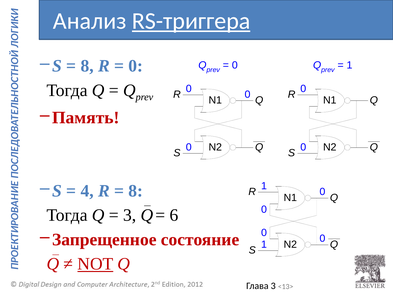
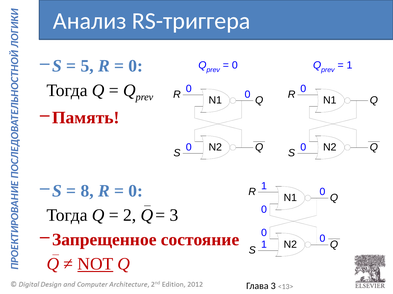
RS-триггера underline: present -> none
8 at (87, 66): 8 -> 5
4: 4 -> 8
8 at (136, 191): 8 -> 0
3 at (130, 216): 3 -> 2
6 at (174, 216): 6 -> 3
